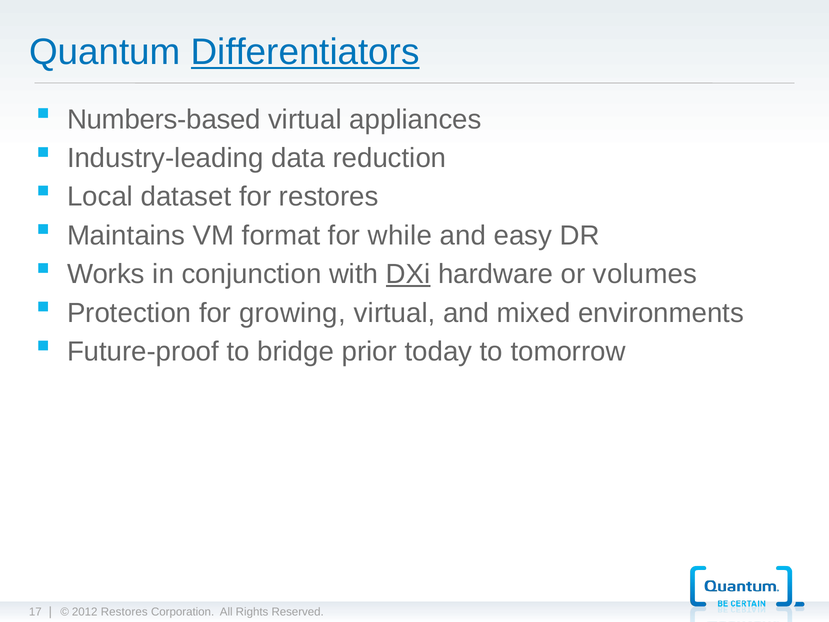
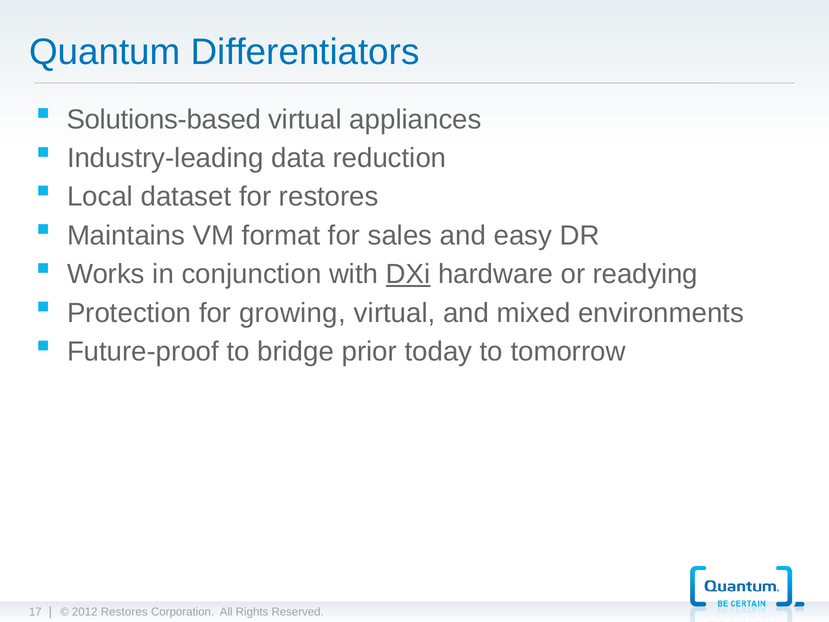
Differentiators underline: present -> none
Numbers-based: Numbers-based -> Solutions-based
while: while -> sales
volumes: volumes -> readying
